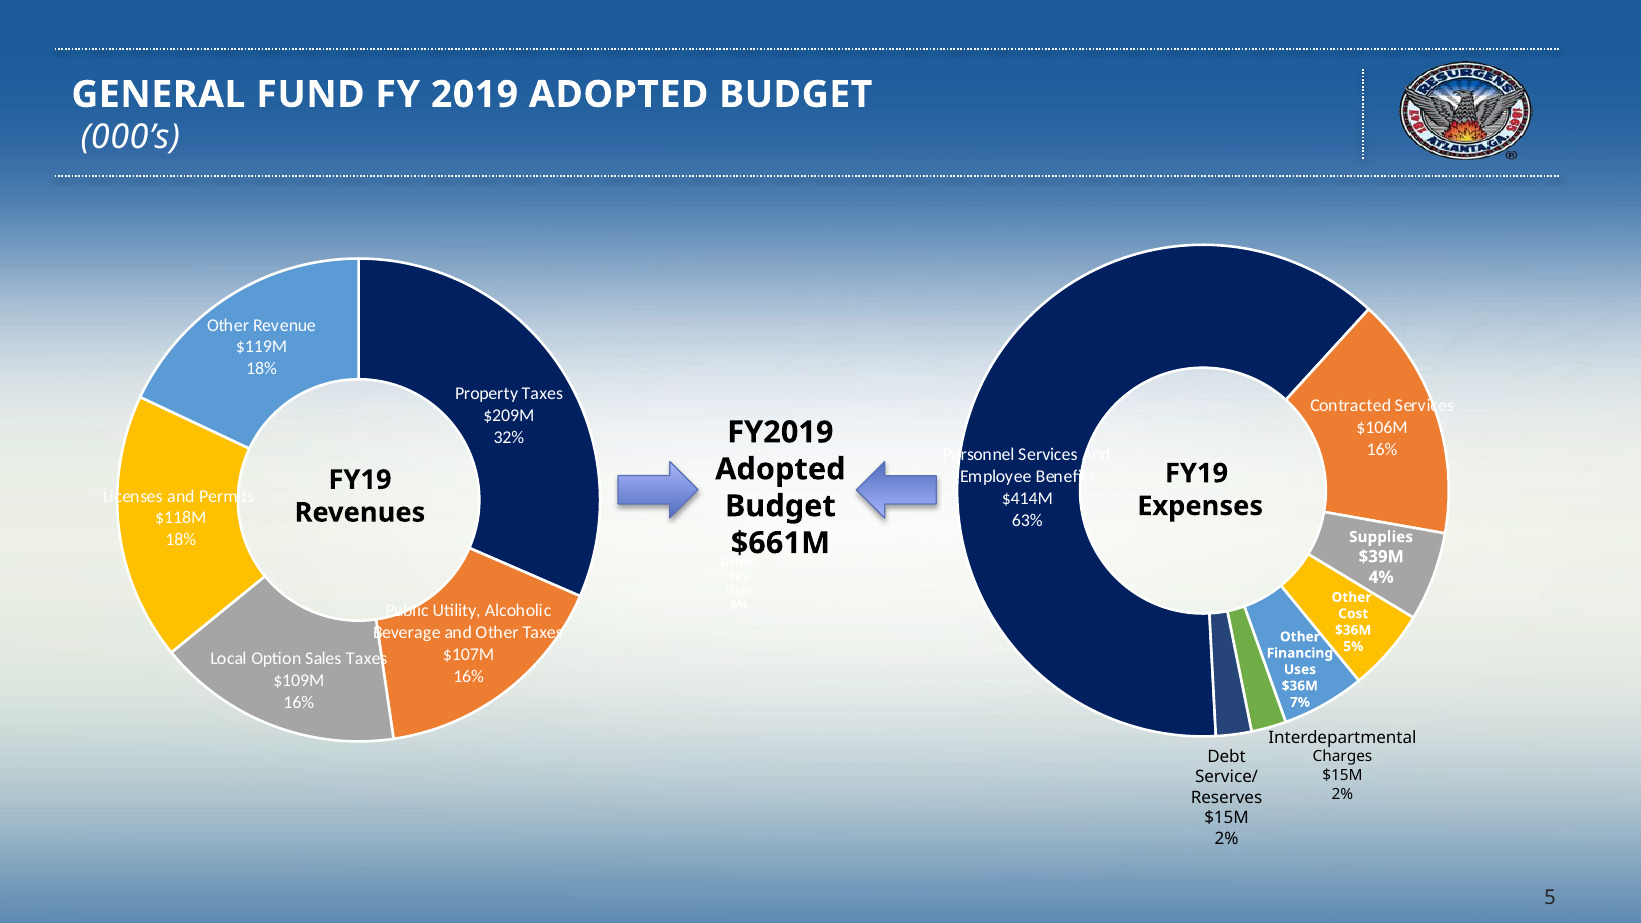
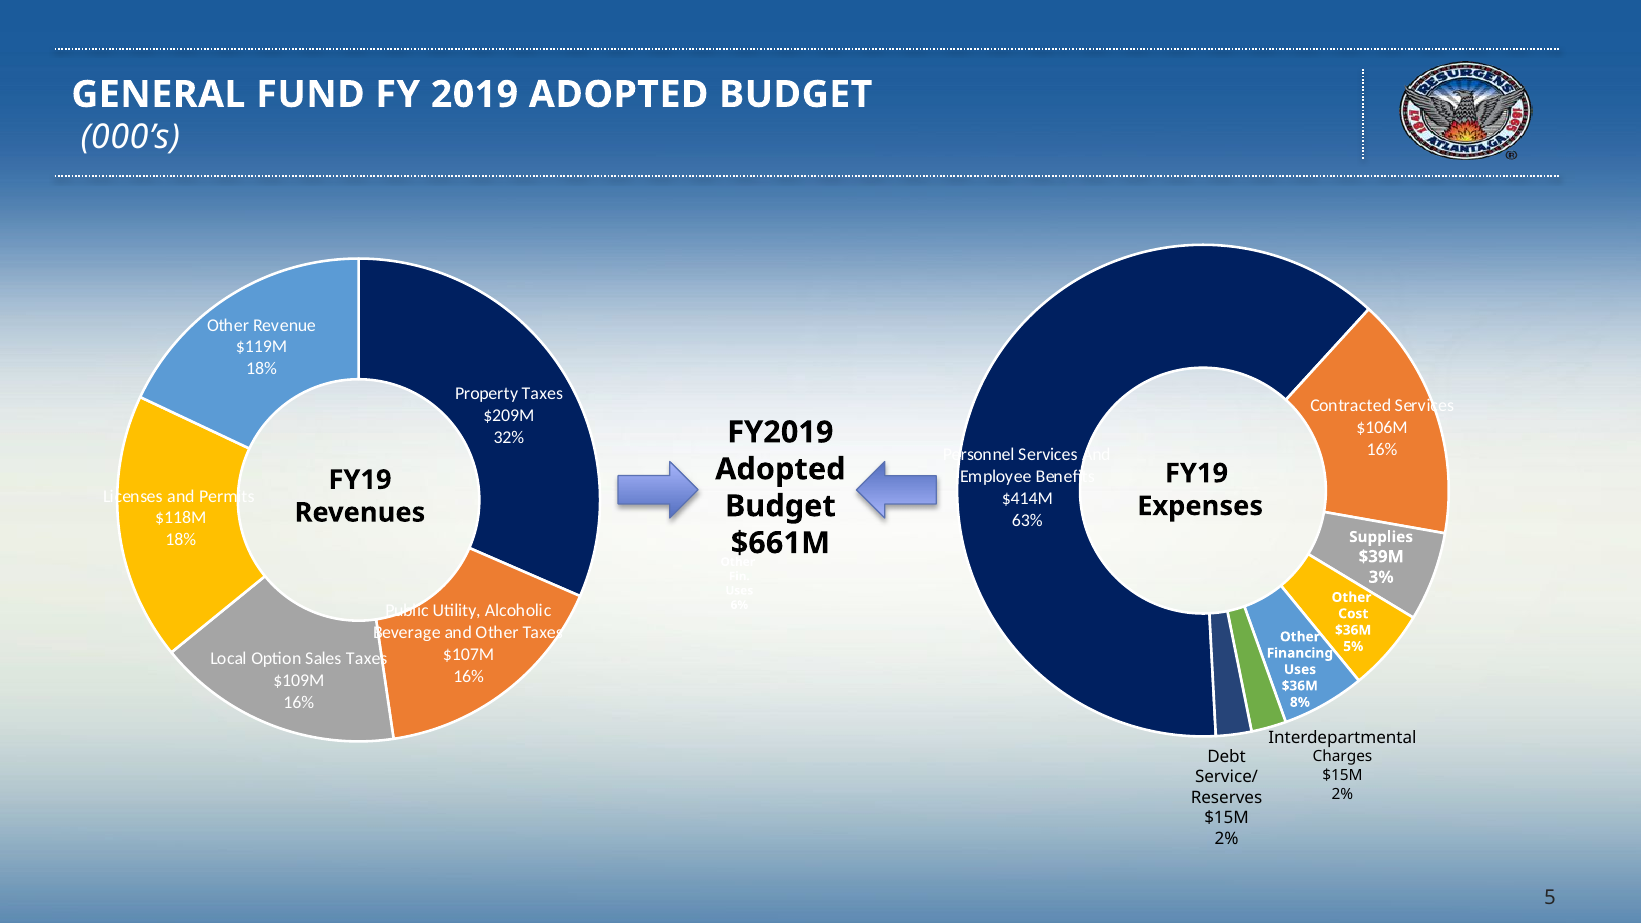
4%: 4% -> 3%
7%: 7% -> 8%
